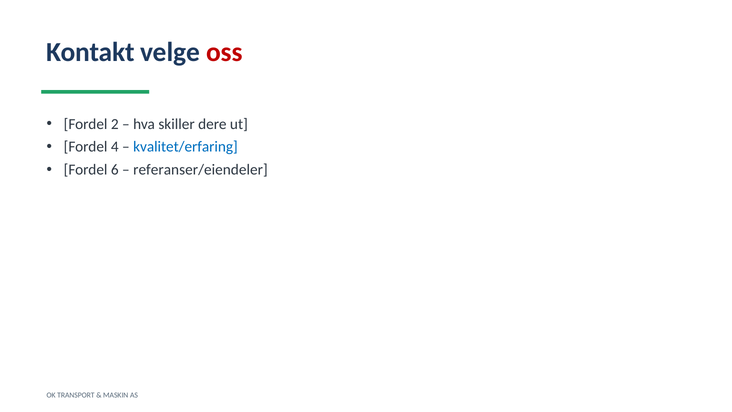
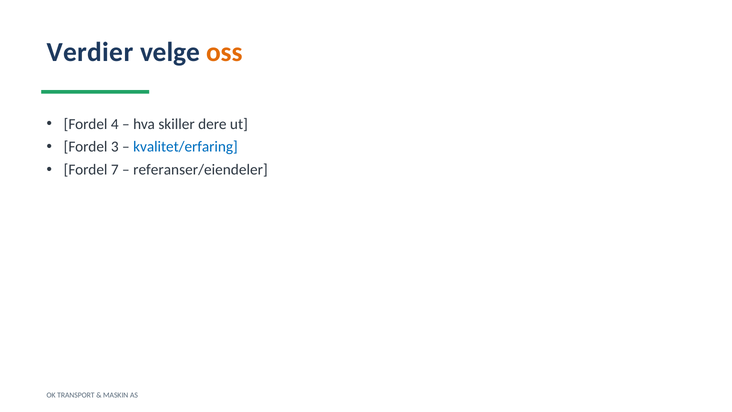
Kontakt: Kontakt -> Verdier
oss colour: red -> orange
2: 2 -> 4
4: 4 -> 3
6: 6 -> 7
